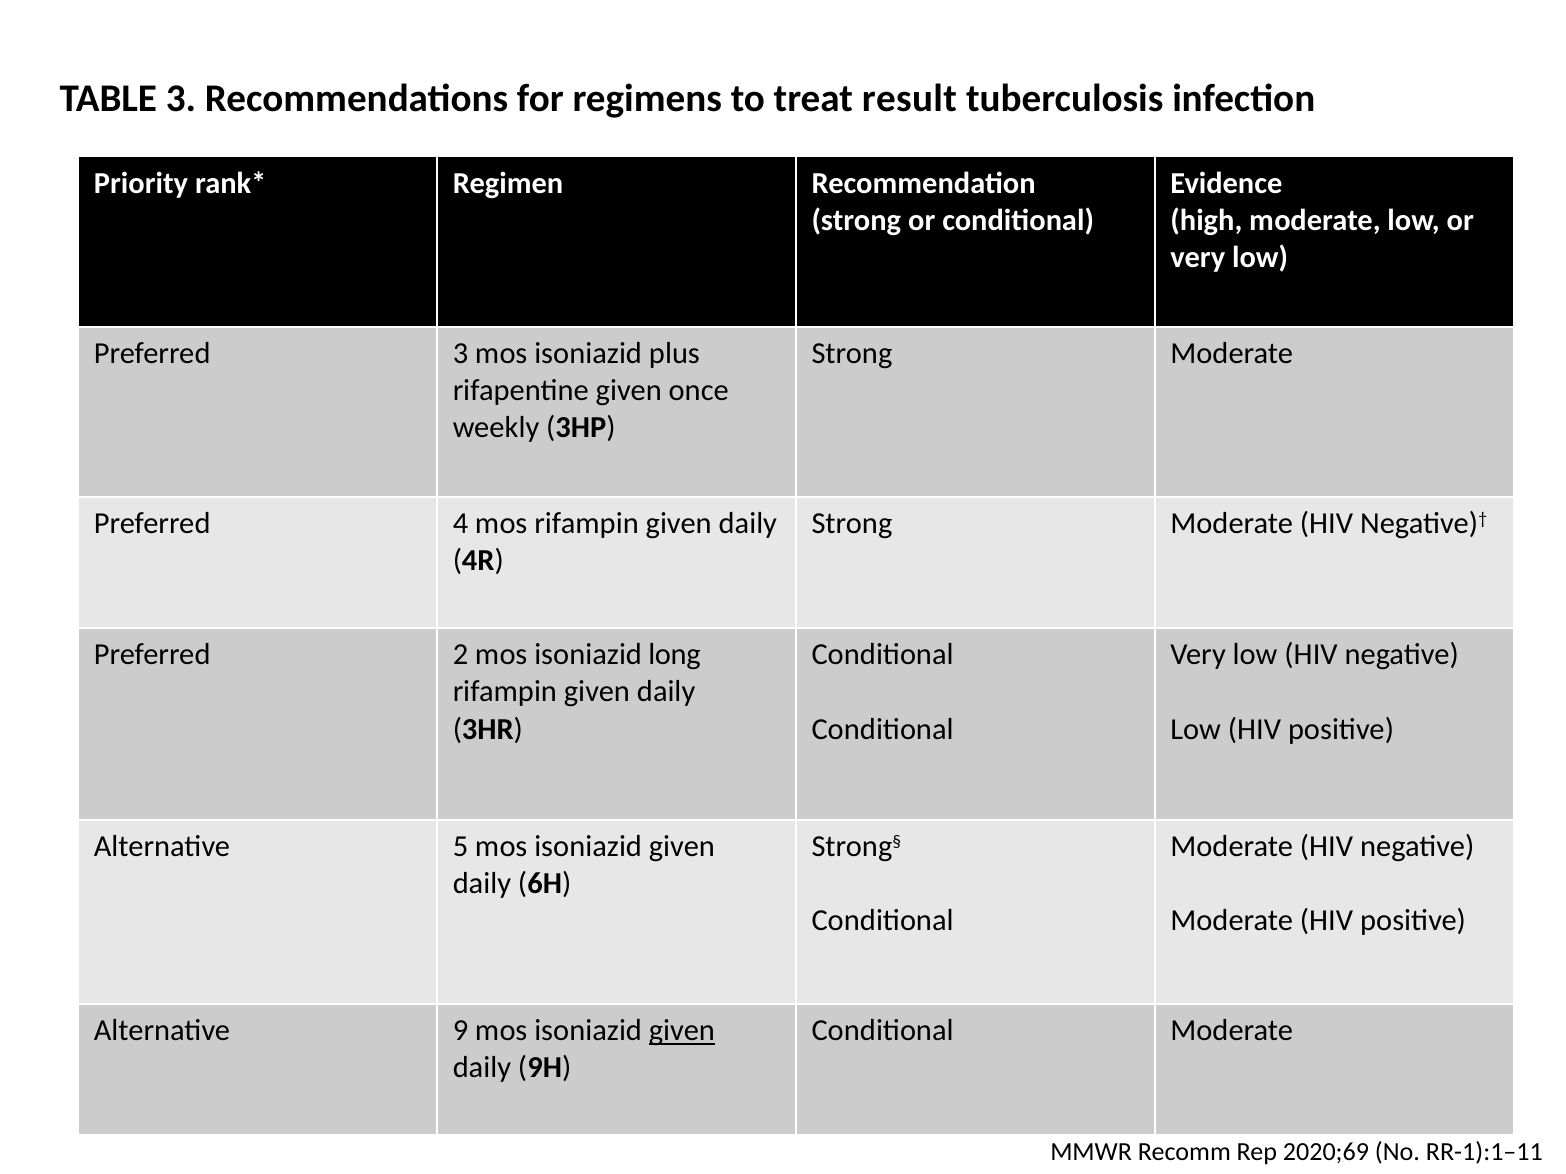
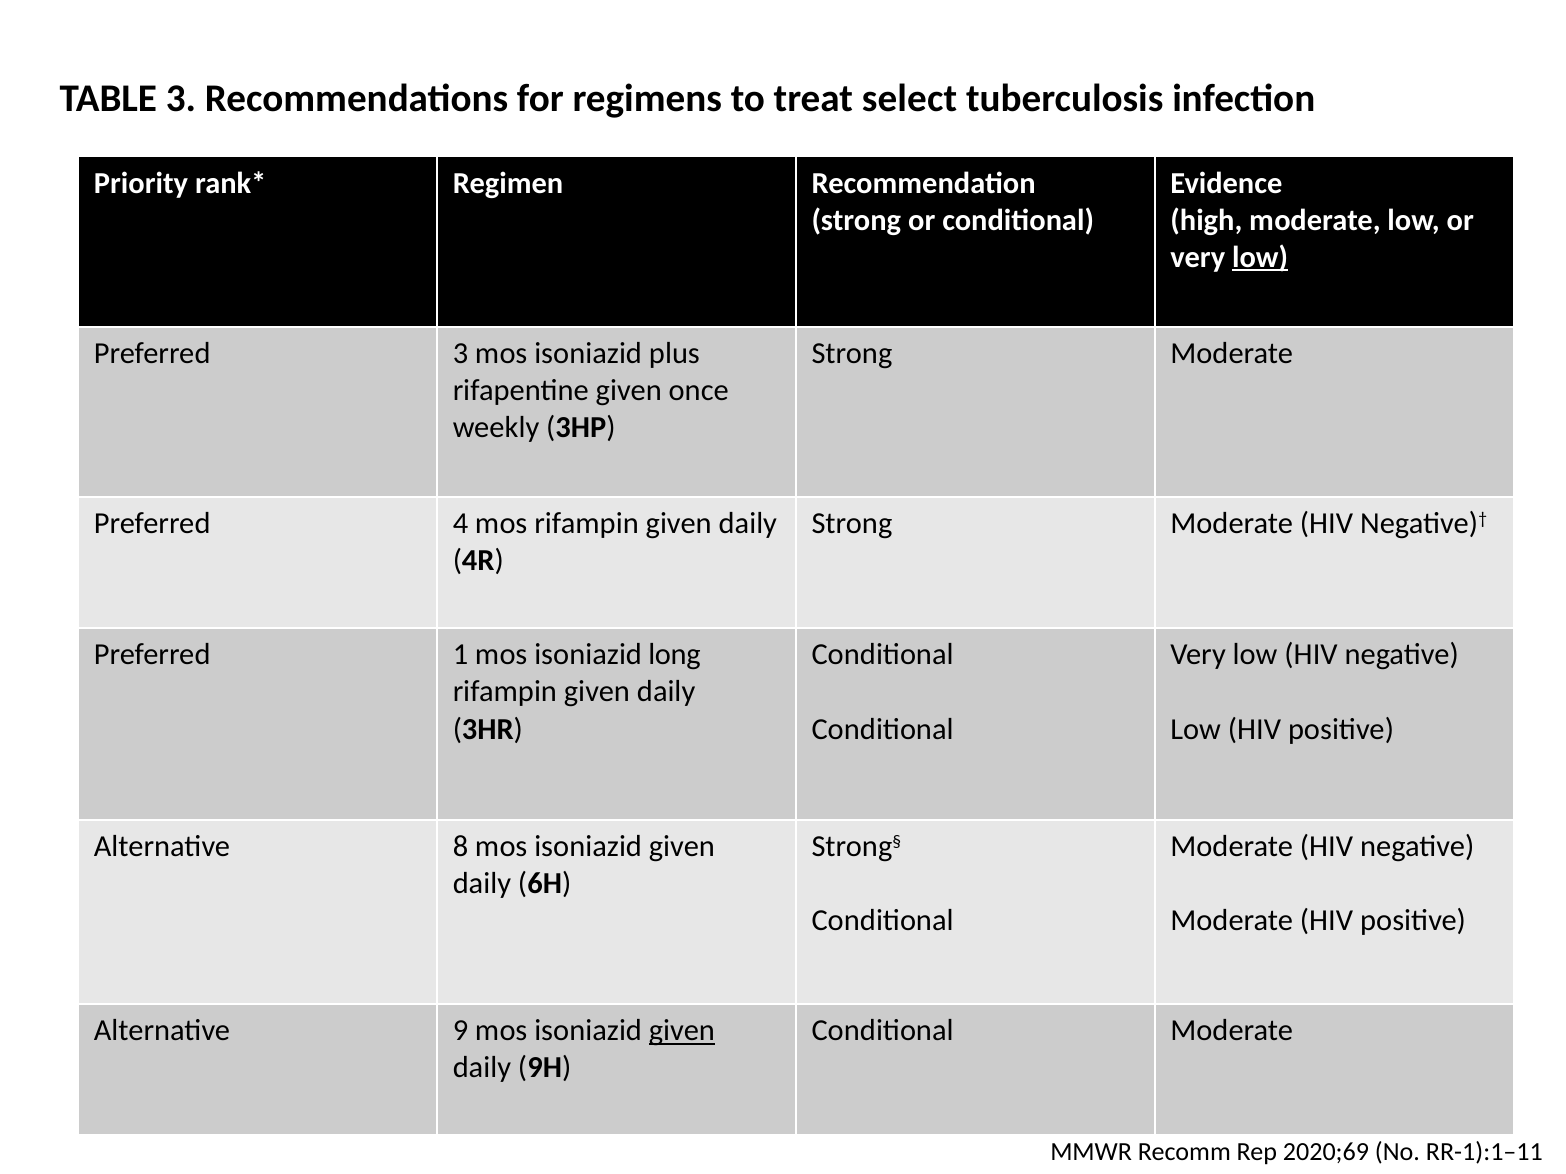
result: result -> select
low at (1260, 257) underline: none -> present
2: 2 -> 1
5: 5 -> 8
